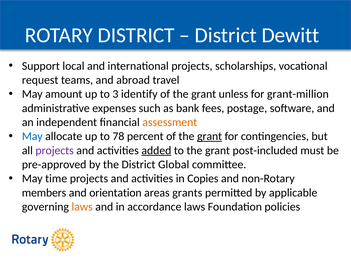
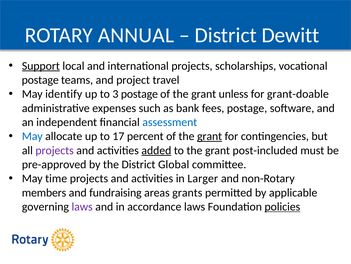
ROTARY DISTRICT: DISTRICT -> ANNUAL
Support underline: none -> present
request at (40, 80): request -> postage
abroad: abroad -> project
amount: amount -> identify
3 identify: identify -> postage
grant-million: grant-million -> grant-doable
assessment colour: orange -> blue
78: 78 -> 17
Copies: Copies -> Larger
orientation: orientation -> fundraising
laws at (82, 206) colour: orange -> purple
policies underline: none -> present
